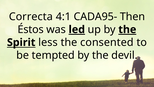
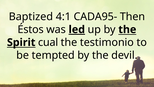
Correcta: Correcta -> Baptized
the at (127, 29) underline: present -> none
less: less -> cual
consented: consented -> testimonio
